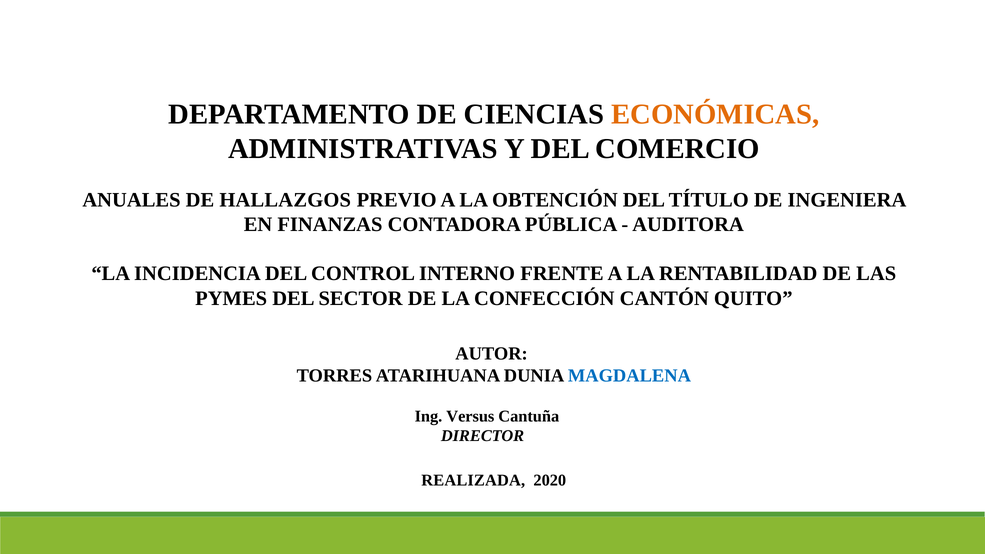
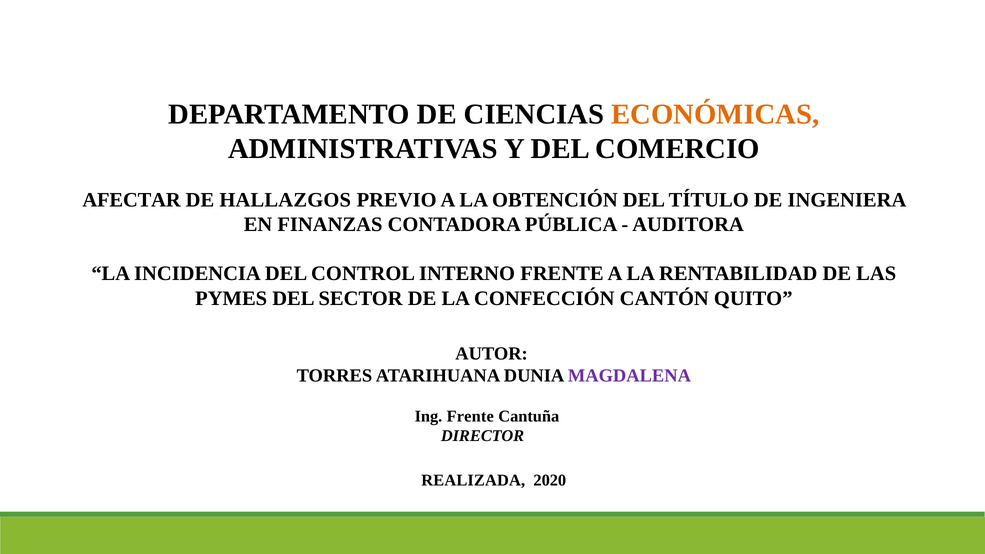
ANUALES: ANUALES -> AFECTAR
MAGDALENA colour: blue -> purple
Ing Versus: Versus -> Frente
